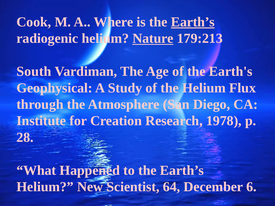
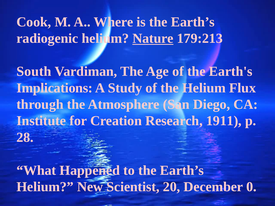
Earth’s at (193, 22) underline: present -> none
Geophysical: Geophysical -> Implications
1978: 1978 -> 1911
64: 64 -> 20
6: 6 -> 0
